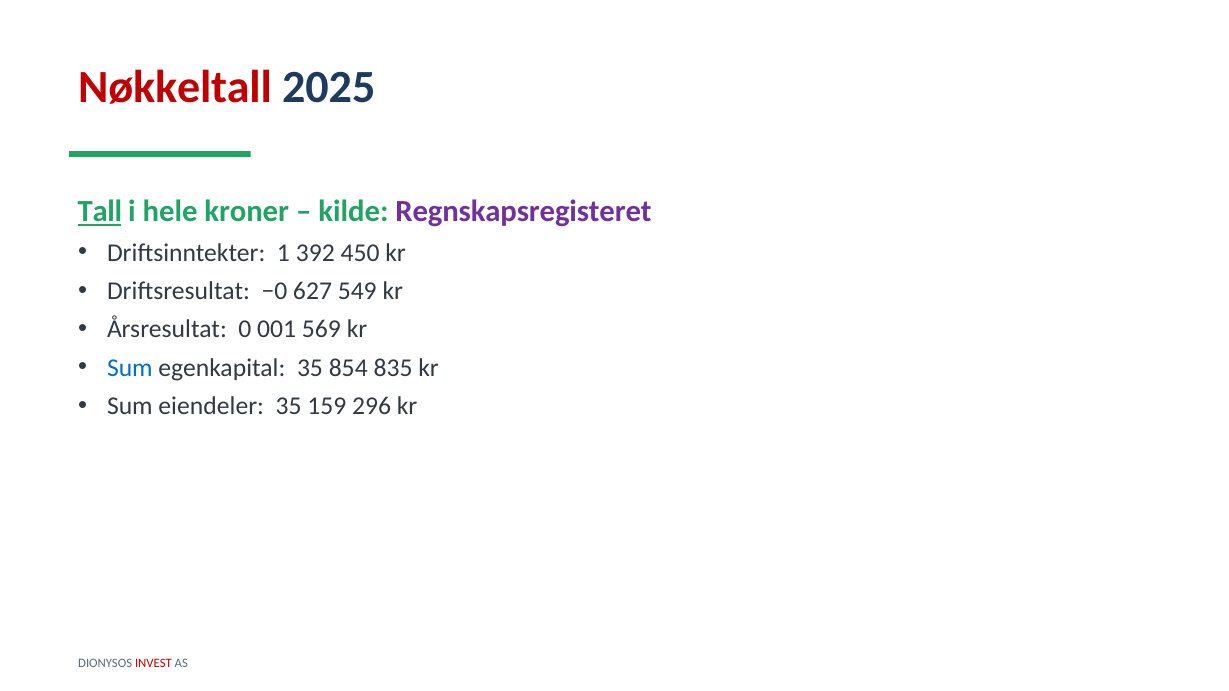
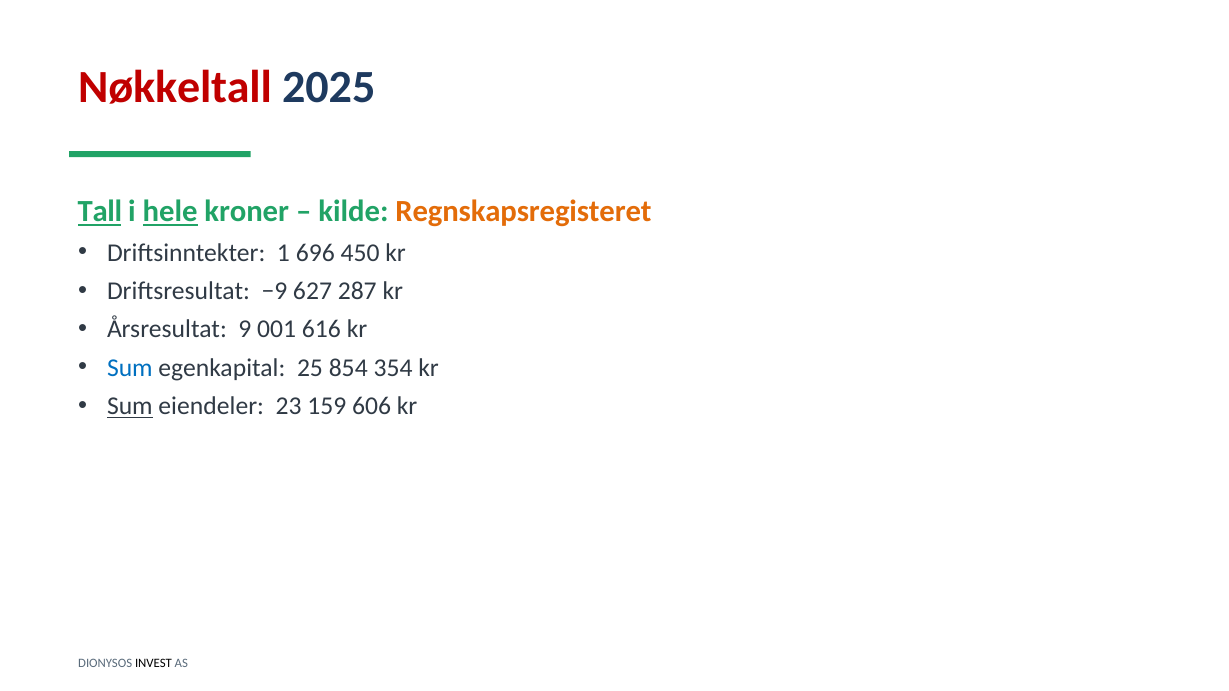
hele underline: none -> present
Regnskapsregisteret colour: purple -> orange
392: 392 -> 696
−0: −0 -> −9
549: 549 -> 287
0: 0 -> 9
569: 569 -> 616
egenkapital 35: 35 -> 25
835: 835 -> 354
Sum at (130, 406) underline: none -> present
eiendeler 35: 35 -> 23
296: 296 -> 606
INVEST colour: red -> black
